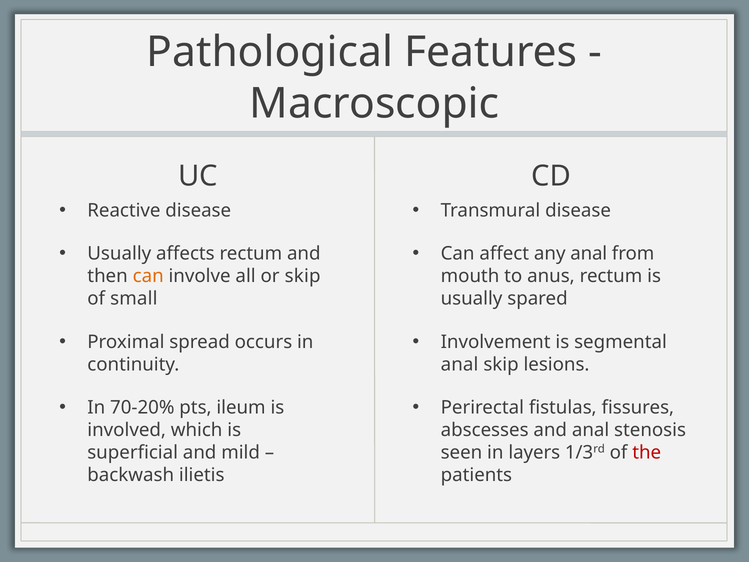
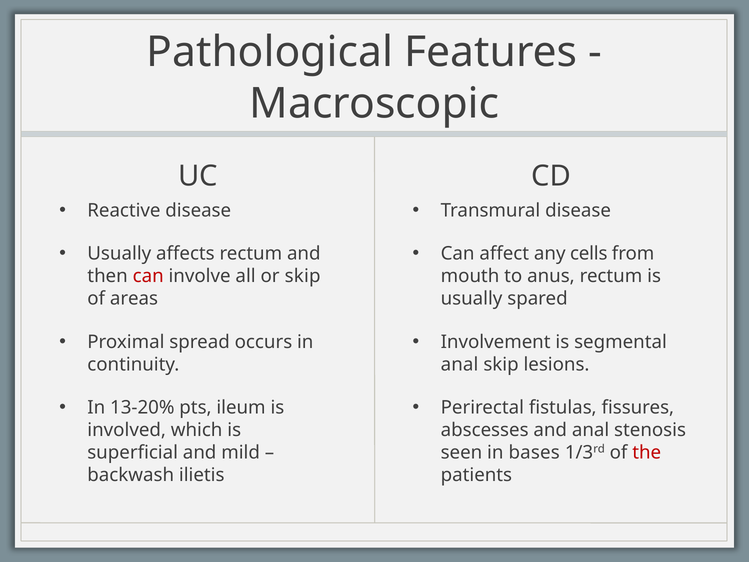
any anal: anal -> cells
can at (148, 276) colour: orange -> red
small: small -> areas
70-20%: 70-20% -> 13-20%
layers: layers -> bases
